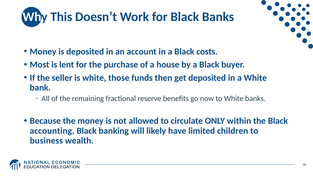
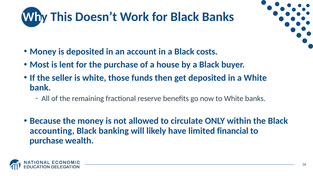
children: children -> financial
business at (46, 141): business -> purchase
